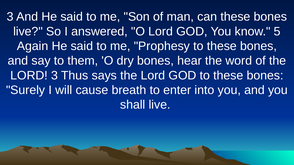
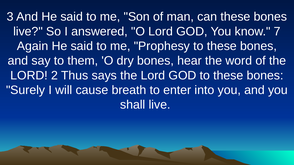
5: 5 -> 7
LORD 3: 3 -> 2
